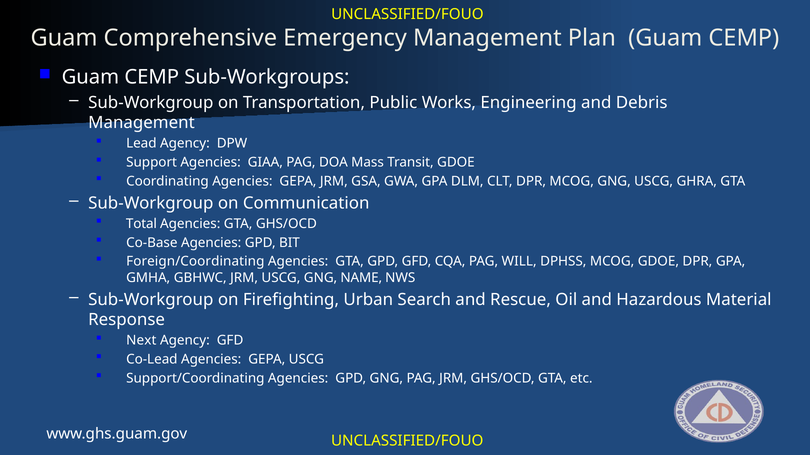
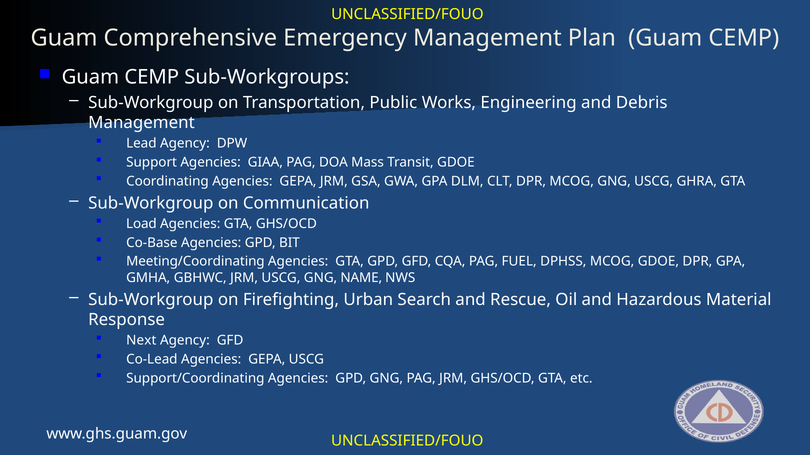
Total: Total -> Load
Foreign/Coordinating: Foreign/Coordinating -> Meeting/Coordinating
WILL: WILL -> FUEL
